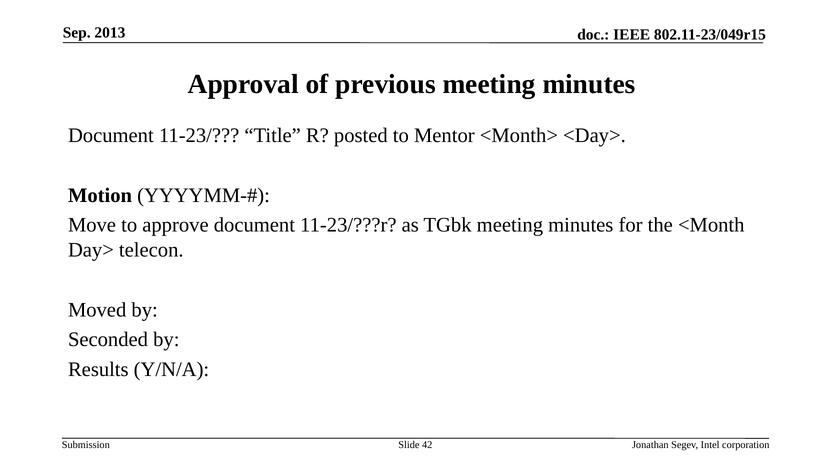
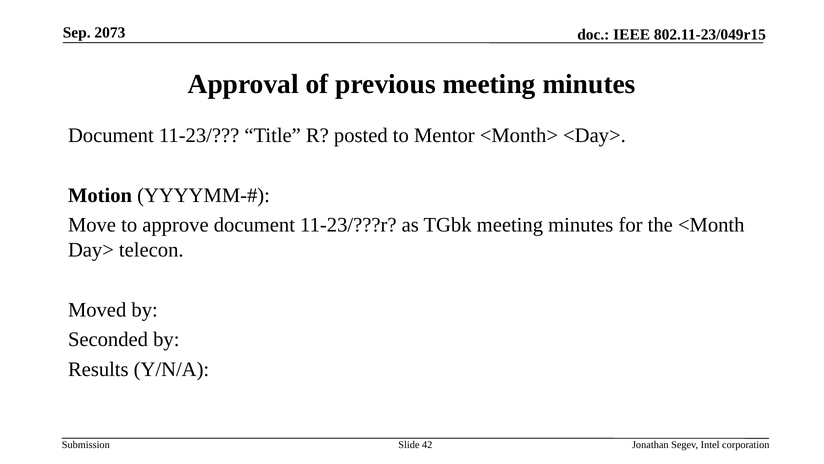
2013: 2013 -> 2073
